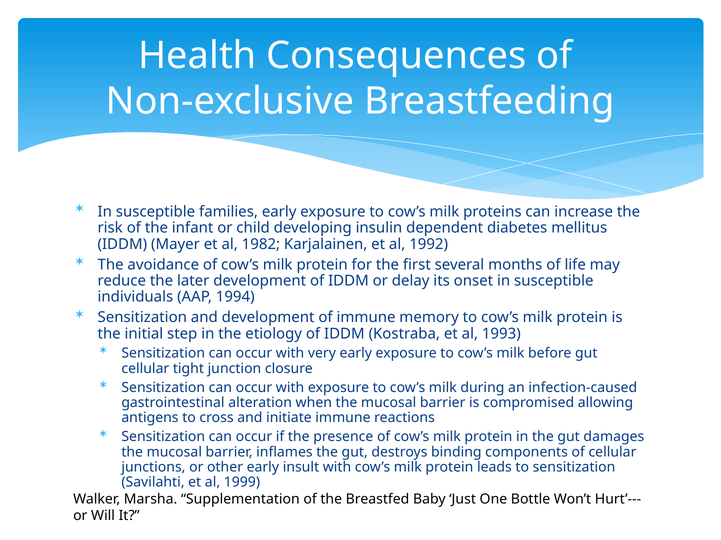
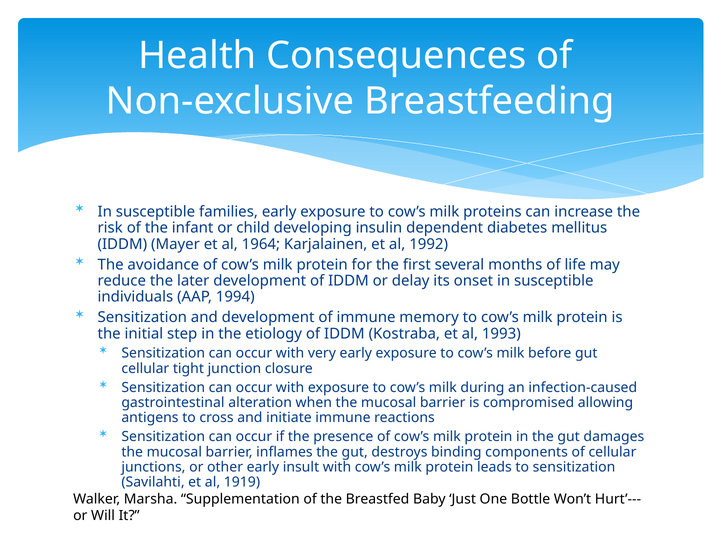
1982: 1982 -> 1964
1999: 1999 -> 1919
